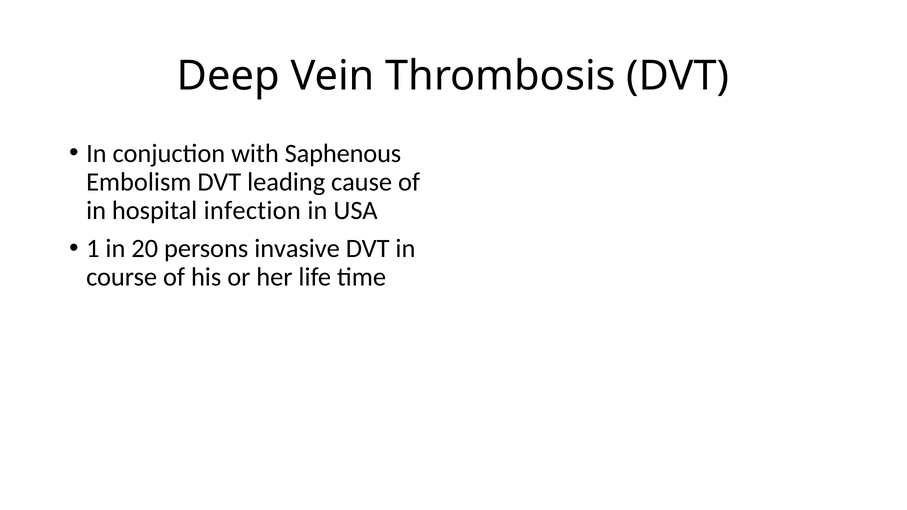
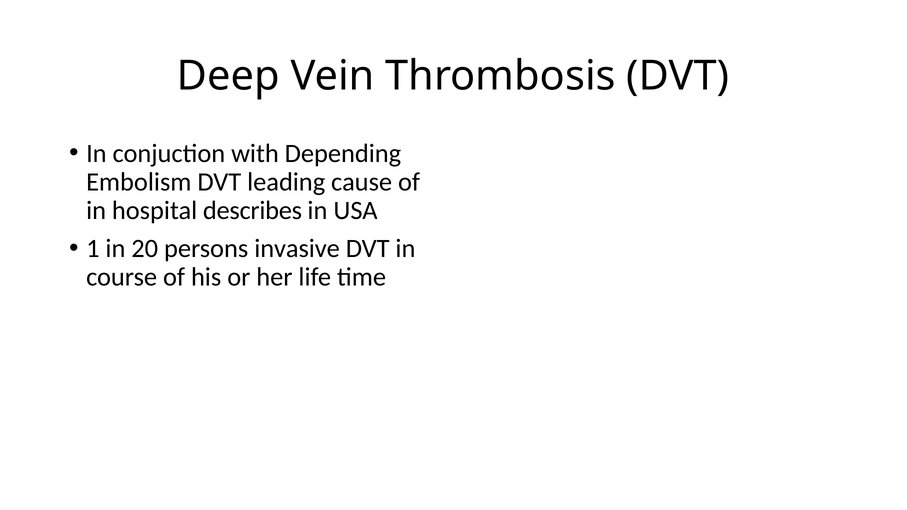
Saphenous: Saphenous -> Depending
infection: infection -> describes
